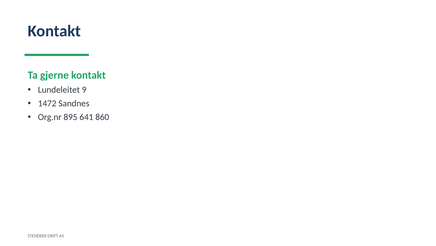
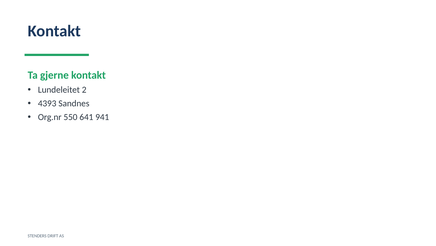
9: 9 -> 2
1472: 1472 -> 4393
895: 895 -> 550
860: 860 -> 941
